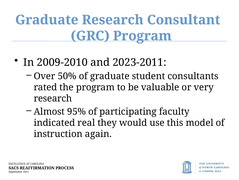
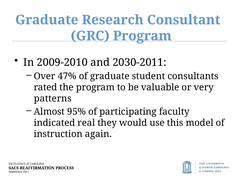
2023-2011: 2023-2011 -> 2030-2011
50%: 50% -> 47%
research at (53, 98): research -> patterns
